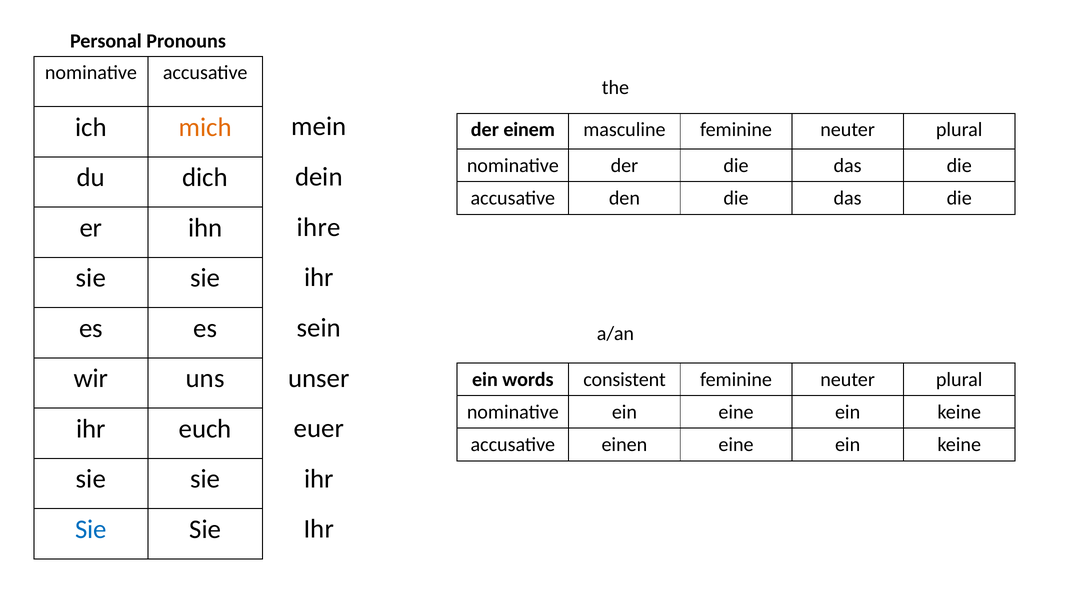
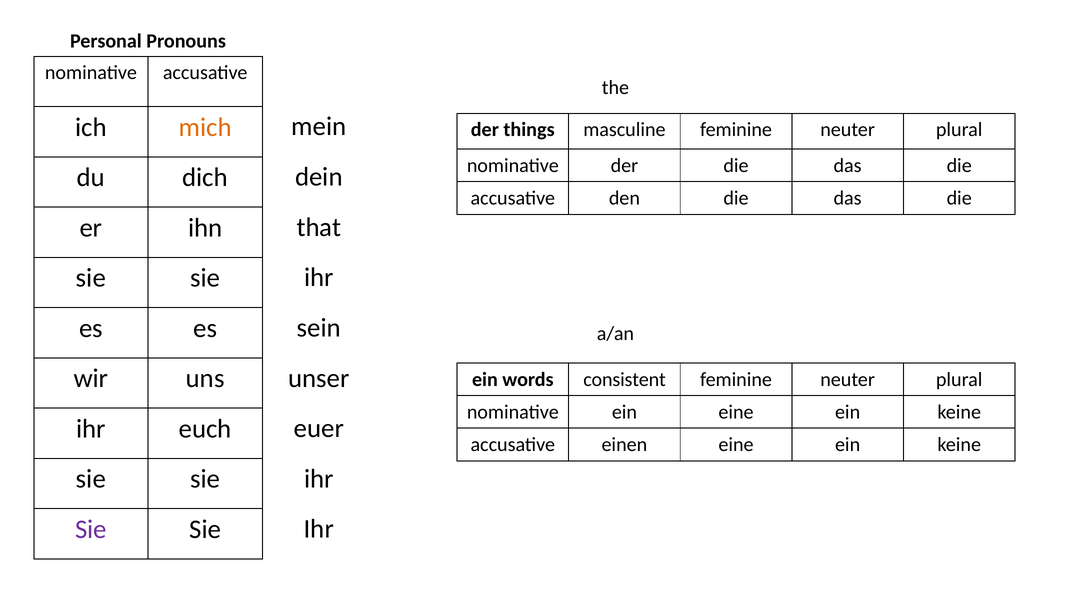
einem: einem -> things
ihre: ihre -> that
Sie at (91, 529) colour: blue -> purple
